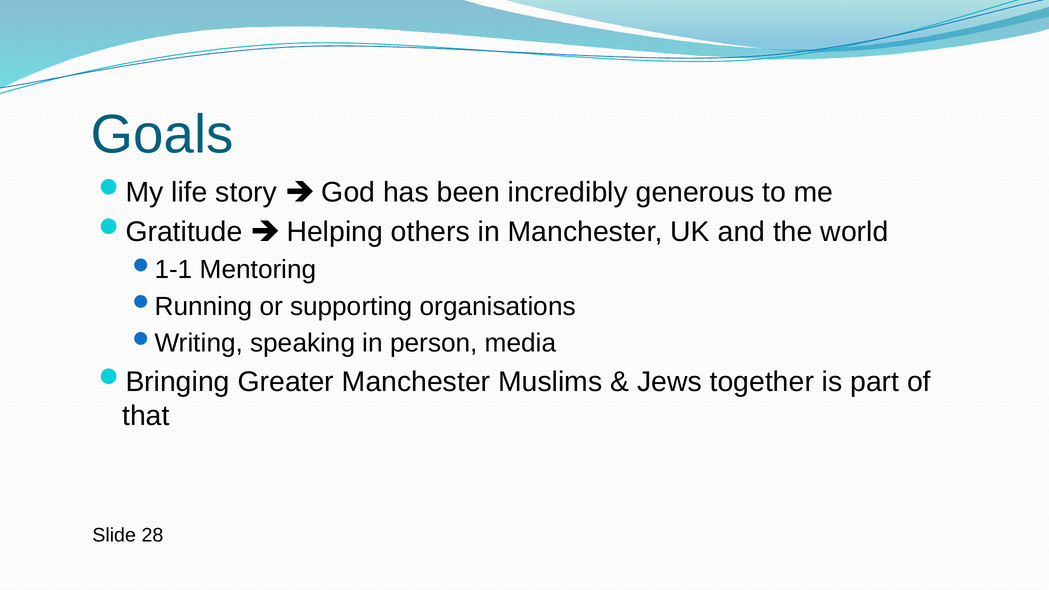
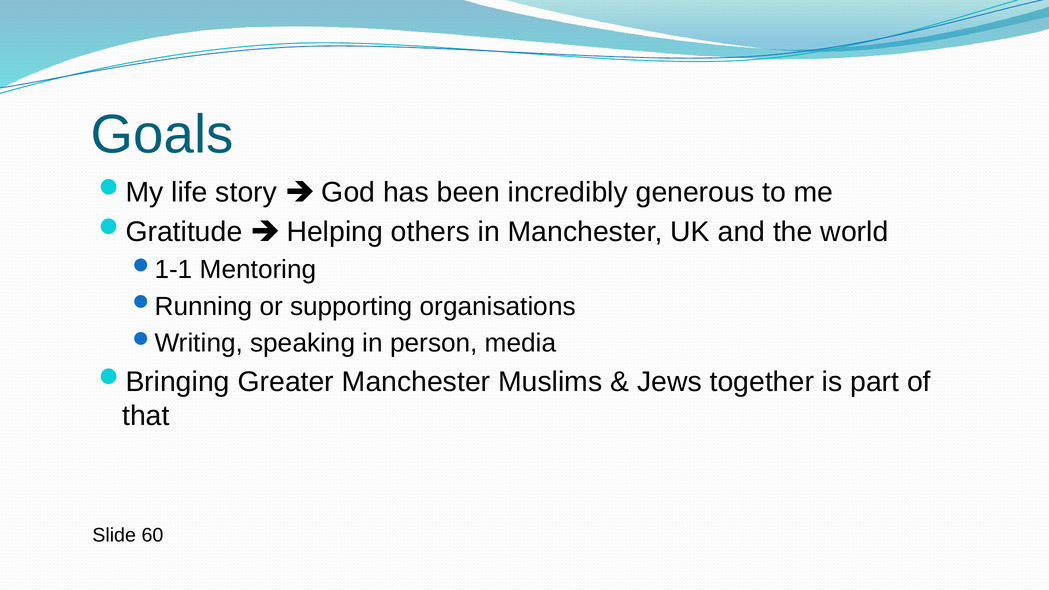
28: 28 -> 60
